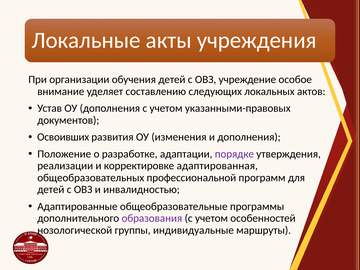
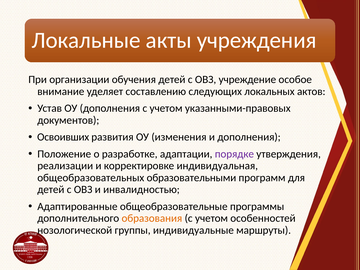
адаптированная: адаптированная -> индивидуальная
профессиональной: профессиональной -> образовательными
образования colour: purple -> orange
